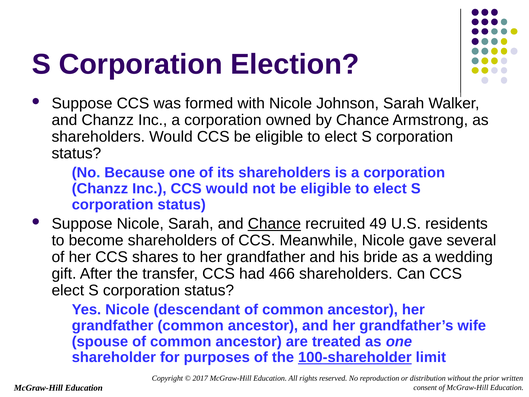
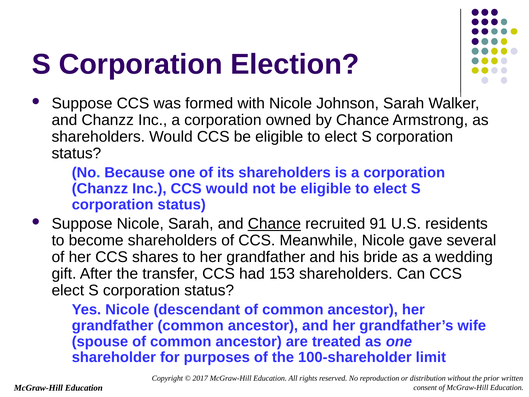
49: 49 -> 91
466: 466 -> 153
100-shareholder underline: present -> none
